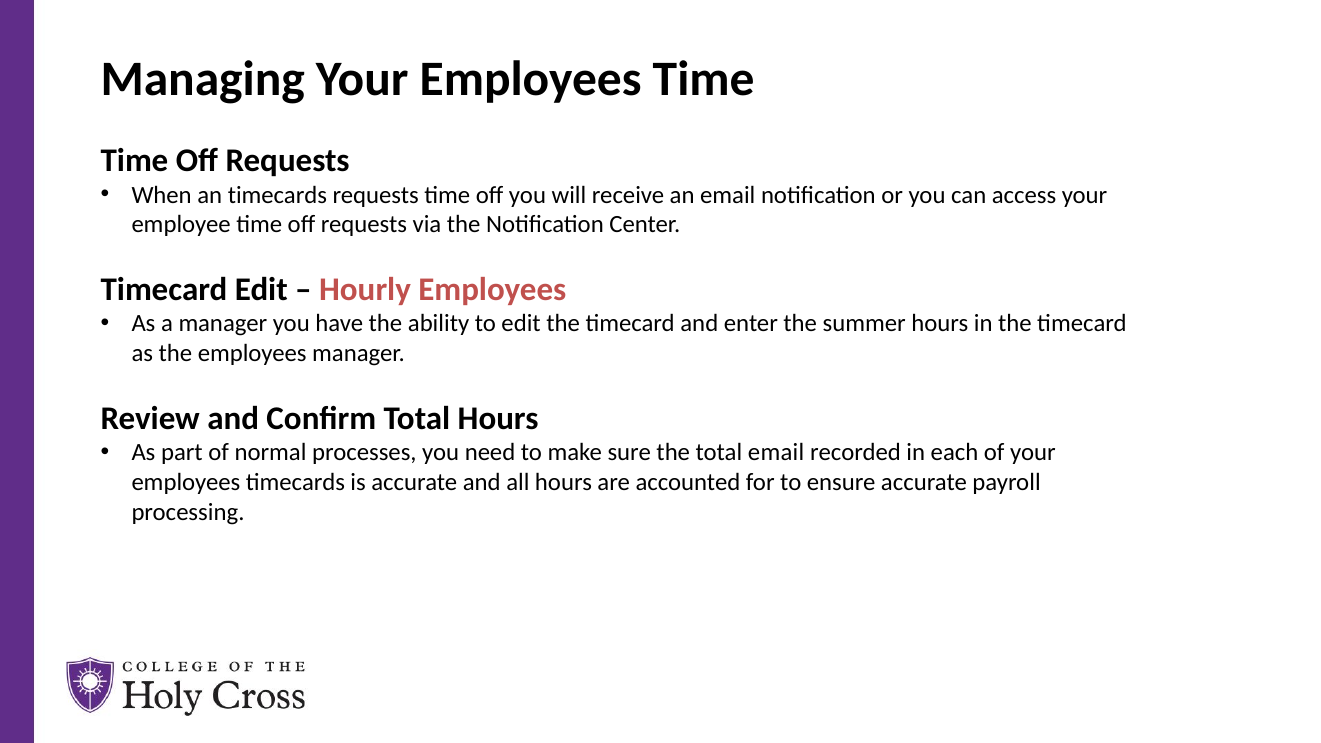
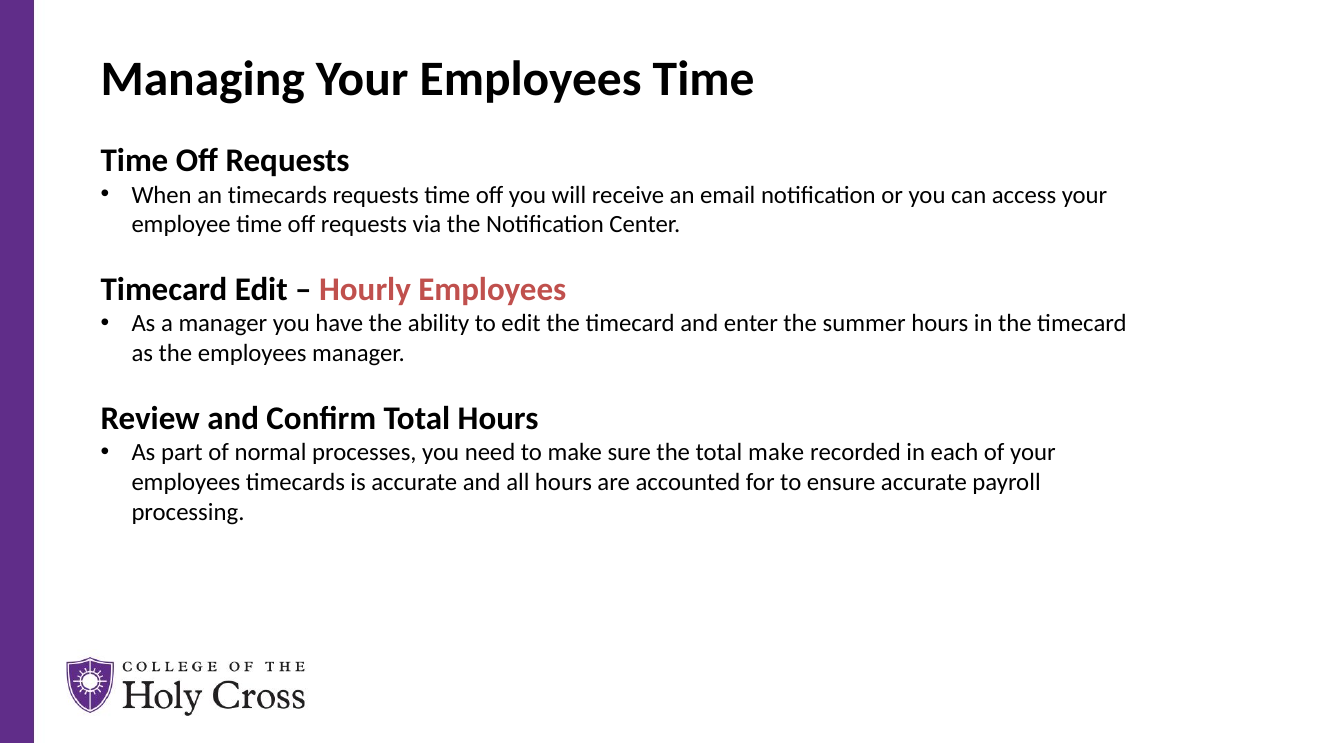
total email: email -> make
